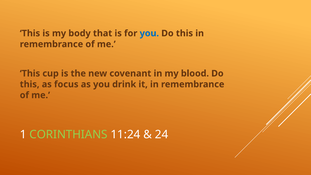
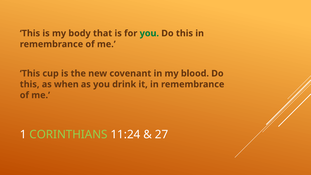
you at (149, 33) colour: blue -> green
focus: focus -> when
24: 24 -> 27
